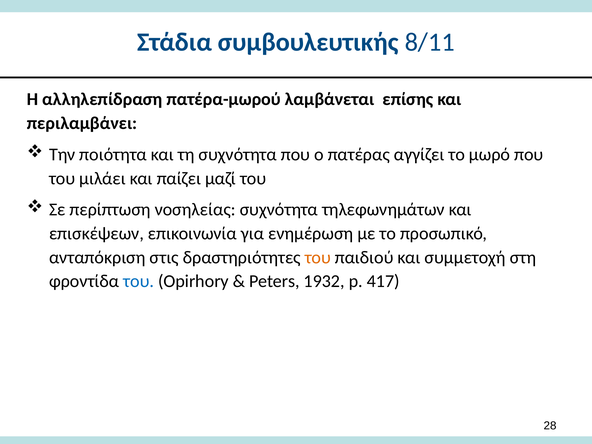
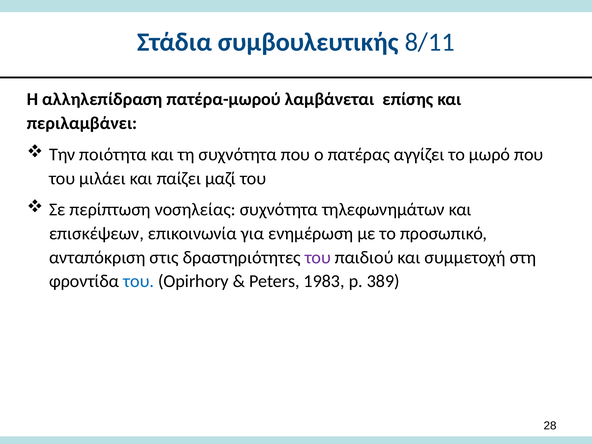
του at (318, 257) colour: orange -> purple
1932: 1932 -> 1983
417: 417 -> 389
